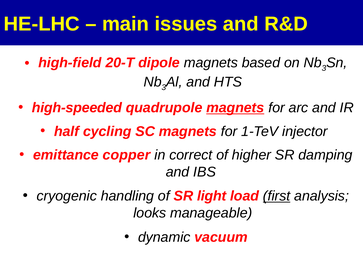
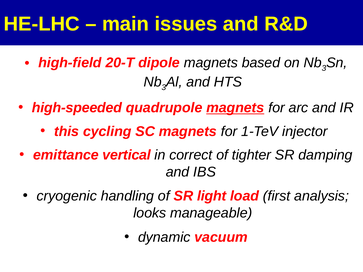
half: half -> this
copper: copper -> vertical
higher: higher -> tighter
first underline: present -> none
